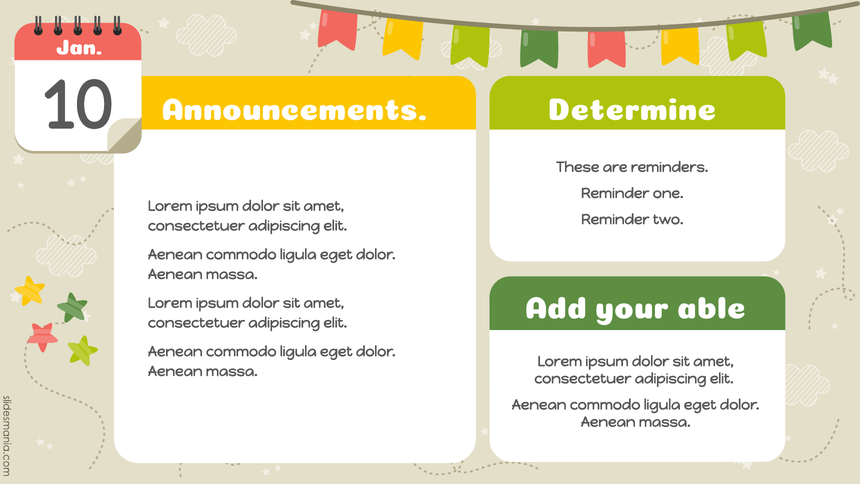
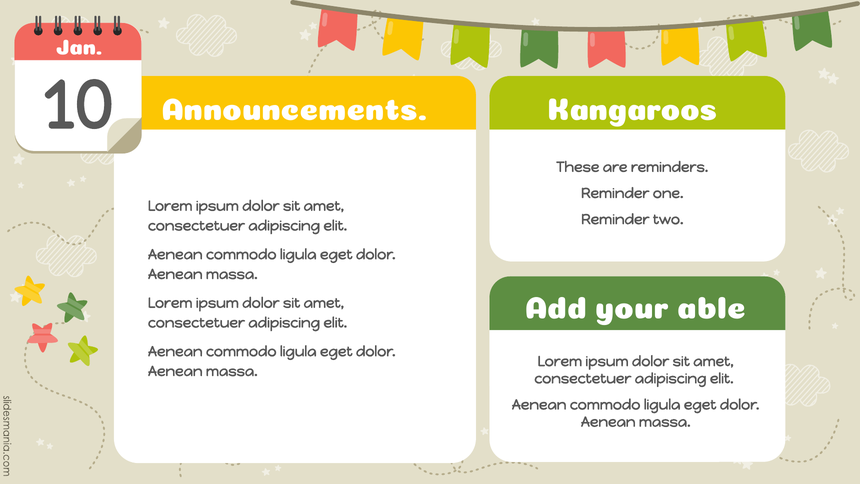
Determine: Determine -> Kangaroos
